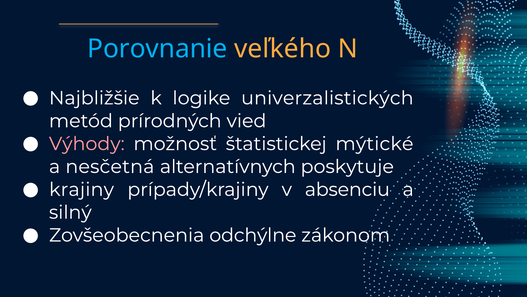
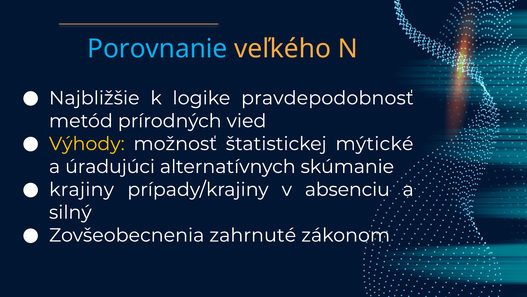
univerzalistických: univerzalistických -> pravdepodobnosť
Výhody colour: pink -> yellow
nesčetná: nesčetná -> úradujúci
poskytuje: poskytuje -> skúmanie
odchýlne: odchýlne -> zahrnuté
